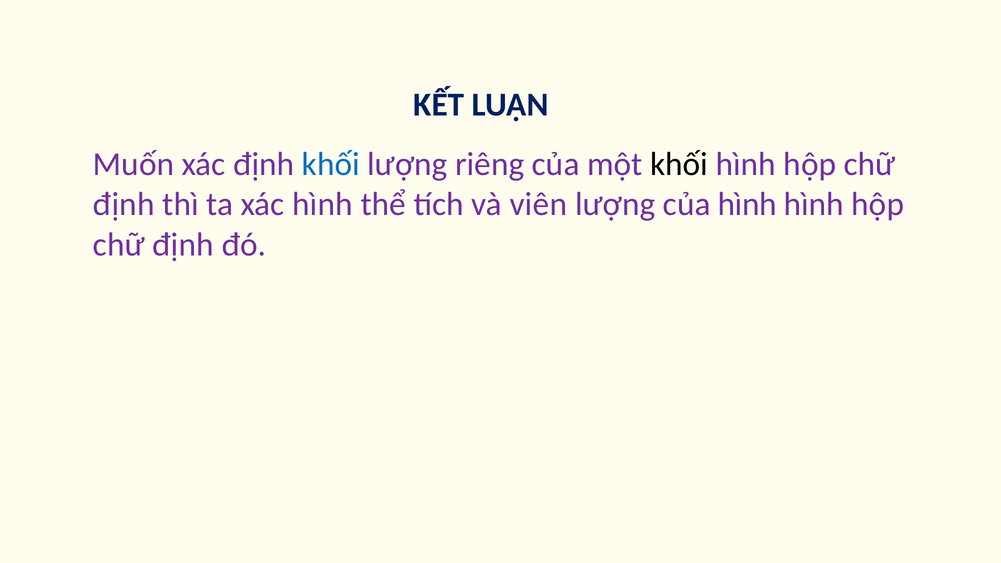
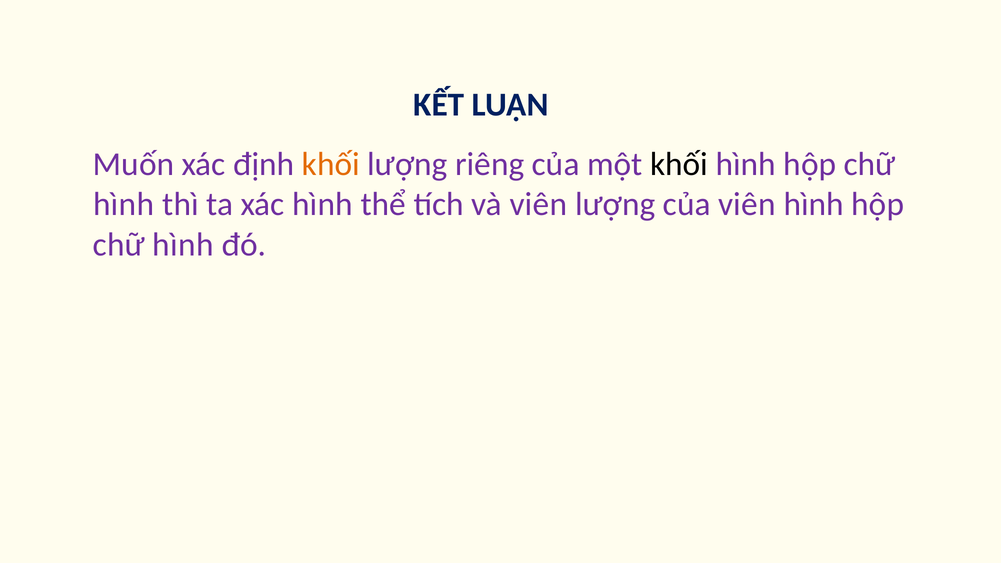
khối at (331, 164) colour: blue -> orange
định at (124, 204): định -> hình
của hình: hình -> viên
định at (183, 245): định -> hình
